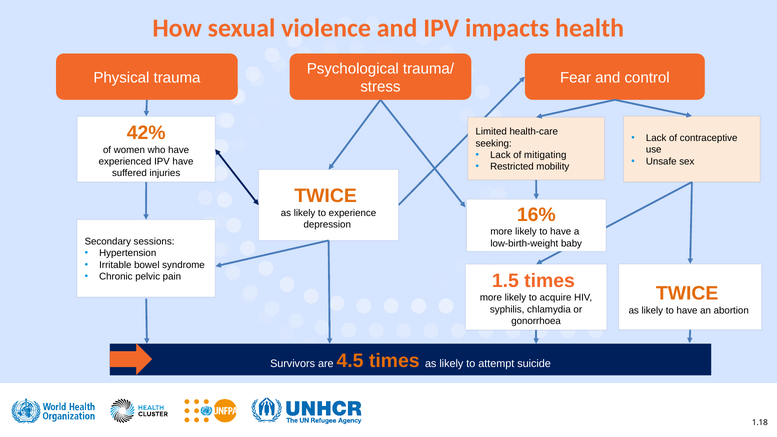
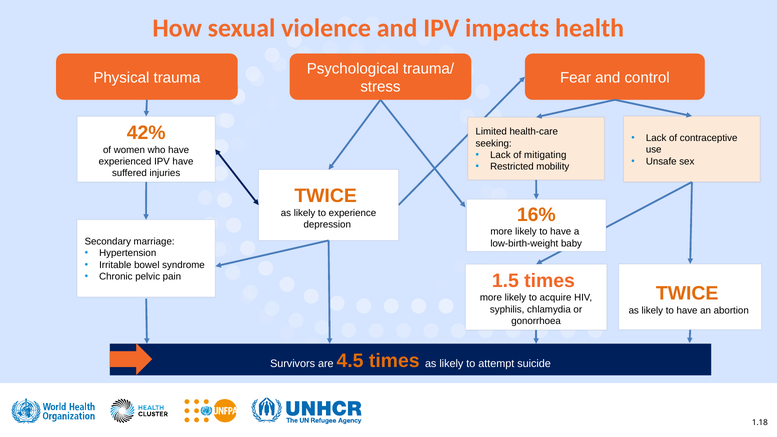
sessions: sessions -> marriage
